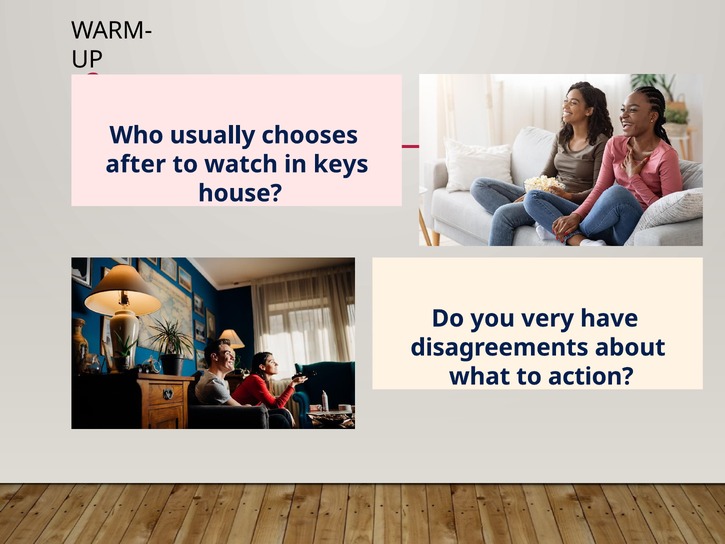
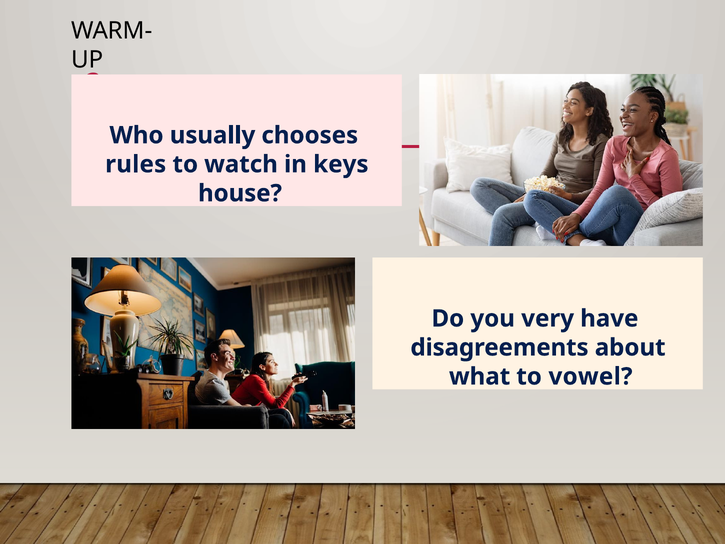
after: after -> rules
action: action -> vowel
